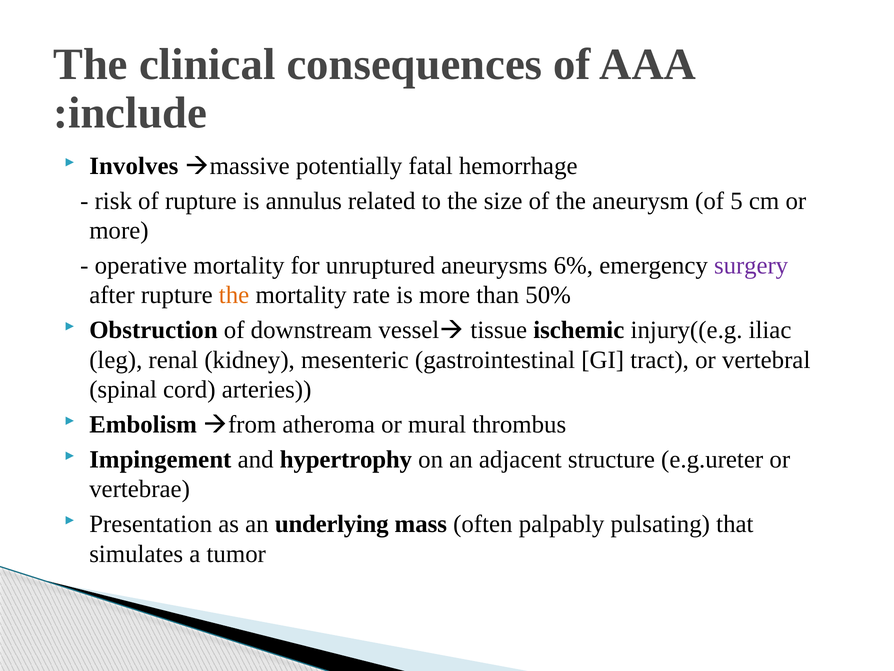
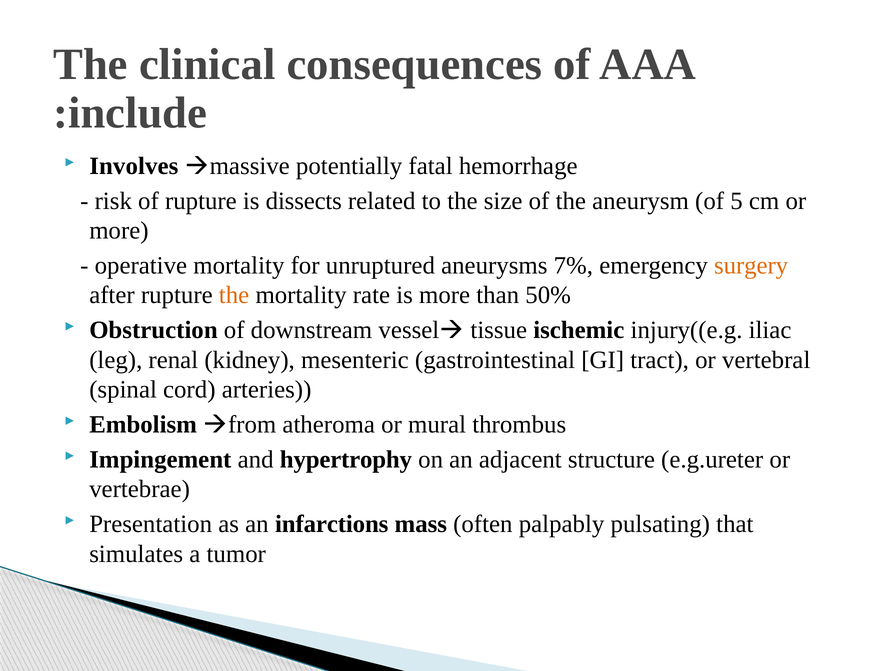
annulus: annulus -> dissects
6%: 6% -> 7%
surgery colour: purple -> orange
underlying: underlying -> infarctions
